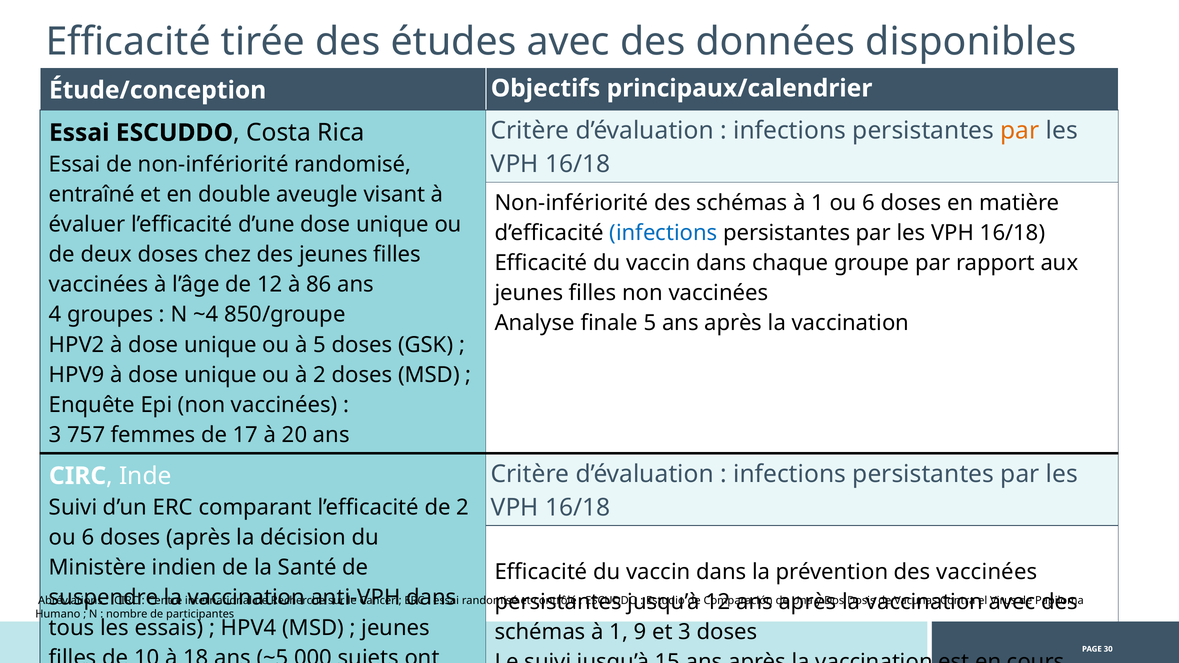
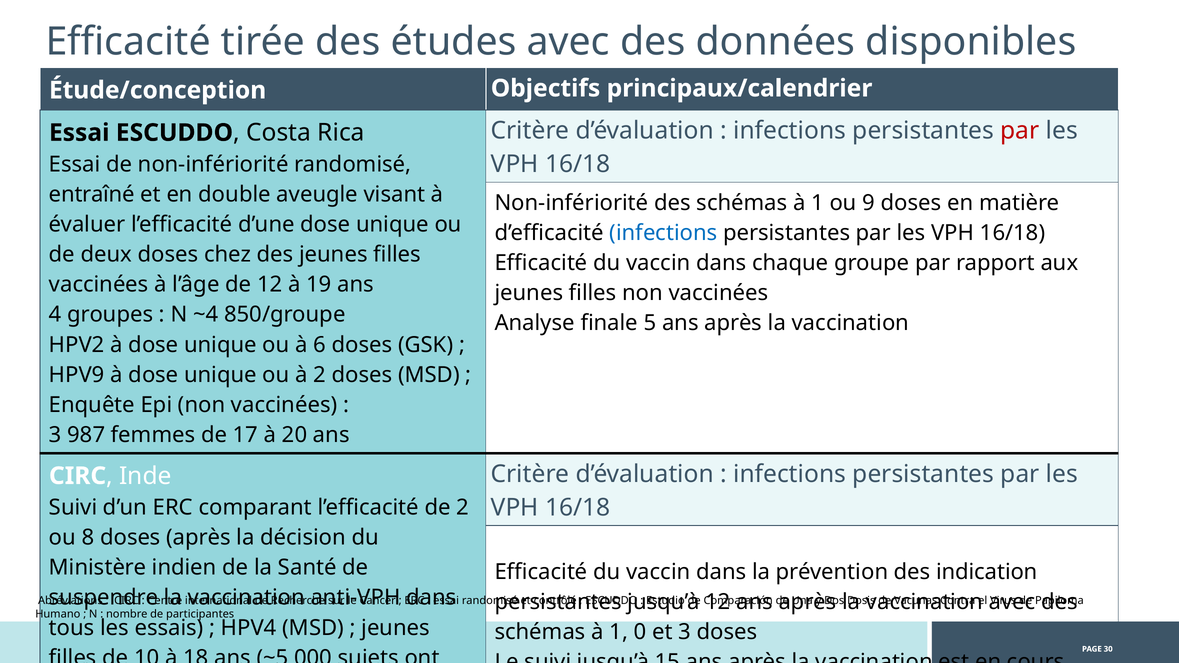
par at (1020, 131) colour: orange -> red
1 ou 6: 6 -> 9
86: 86 -> 19
à 5: 5 -> 6
757: 757 -> 987
6 at (88, 538): 6 -> 8
des vaccinées: vaccinées -> indication
9: 9 -> 0
